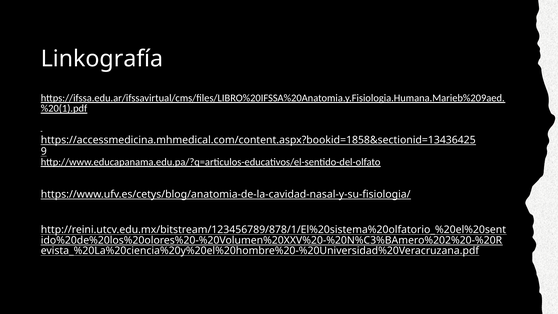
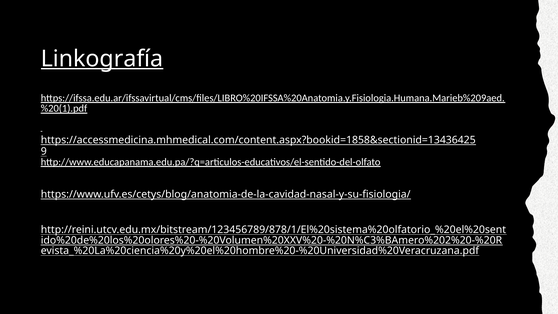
Linkografía underline: none -> present
